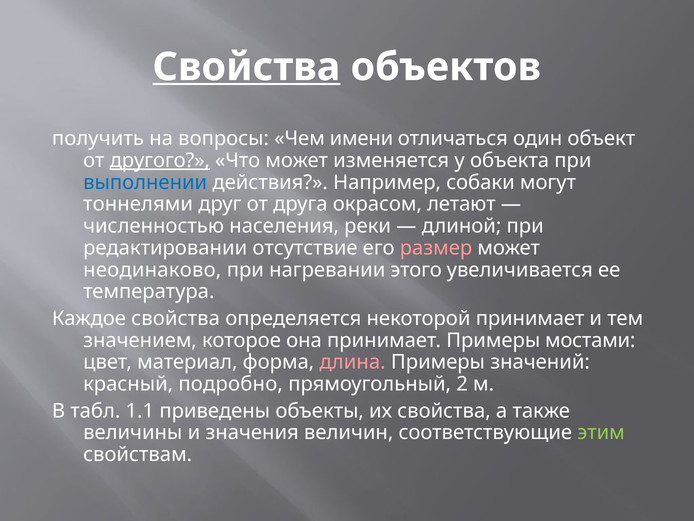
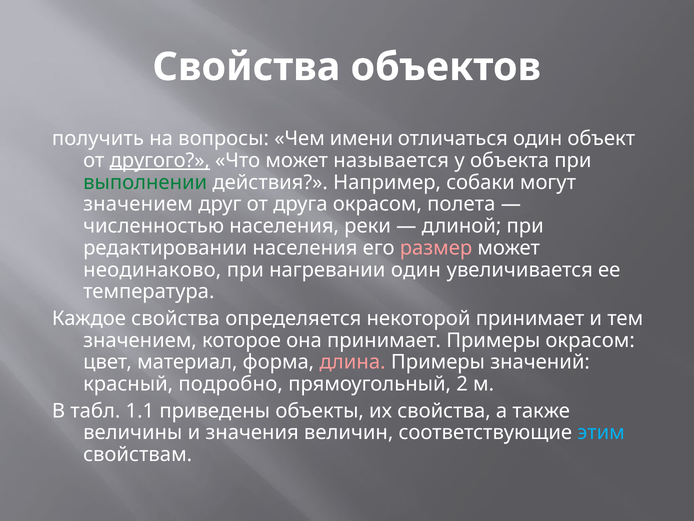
Свойства at (246, 67) underline: present -> none
изменяется: изменяется -> называется
выполнении colour: blue -> green
тоннелями at (138, 204): тоннелями -> значением
летают: летают -> полета
редактировании отсутствие: отсутствие -> населения
нагревании этого: этого -> один
Примеры мостами: мостами -> окрасом
этим colour: light green -> light blue
